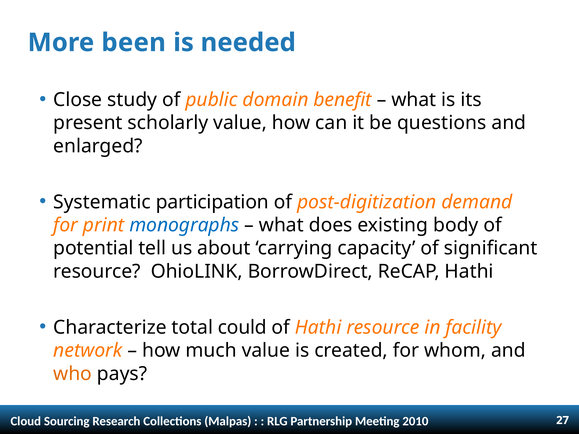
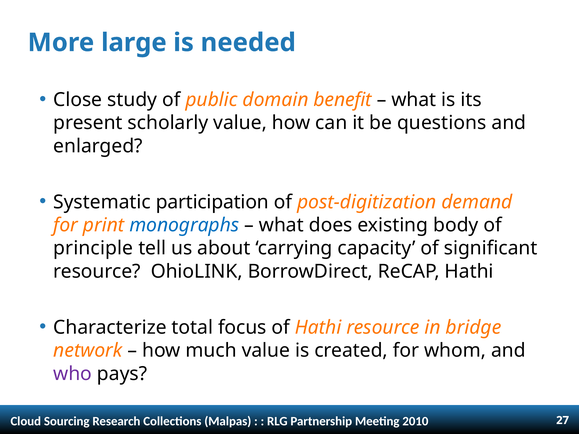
been: been -> large
potential: potential -> principle
could: could -> focus
facility: facility -> bridge
who colour: orange -> purple
